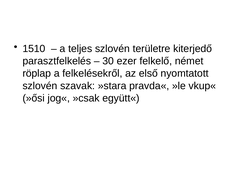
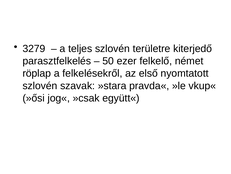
1510: 1510 -> 3279
30: 30 -> 50
